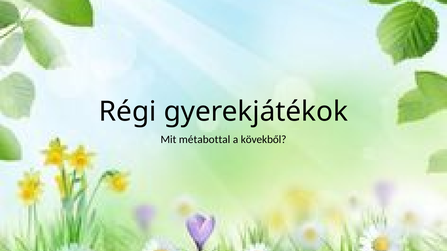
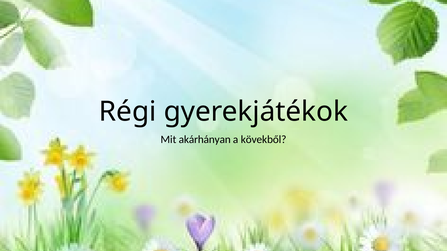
métabottal: métabottal -> akárhányan
